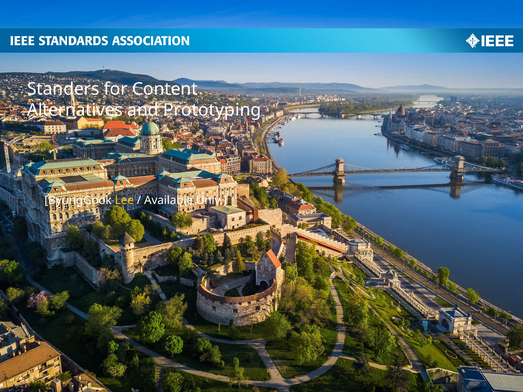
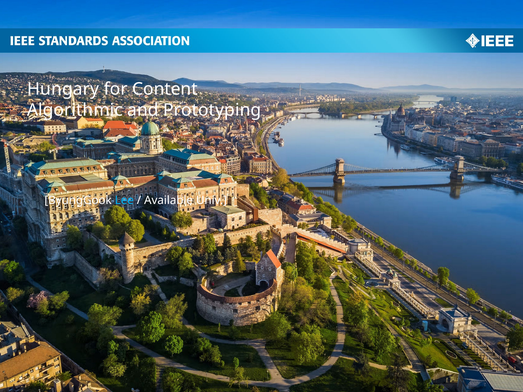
Standers: Standers -> Hungary
Alternatives: Alternatives -> Algorithmic
Lee colour: yellow -> light blue
